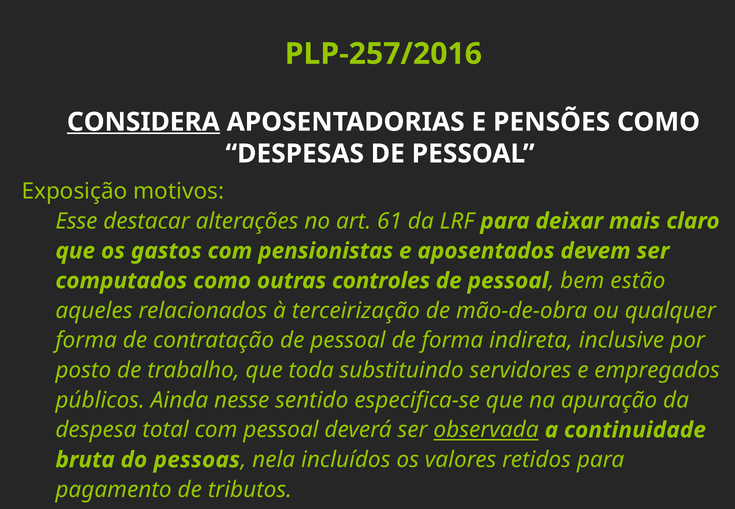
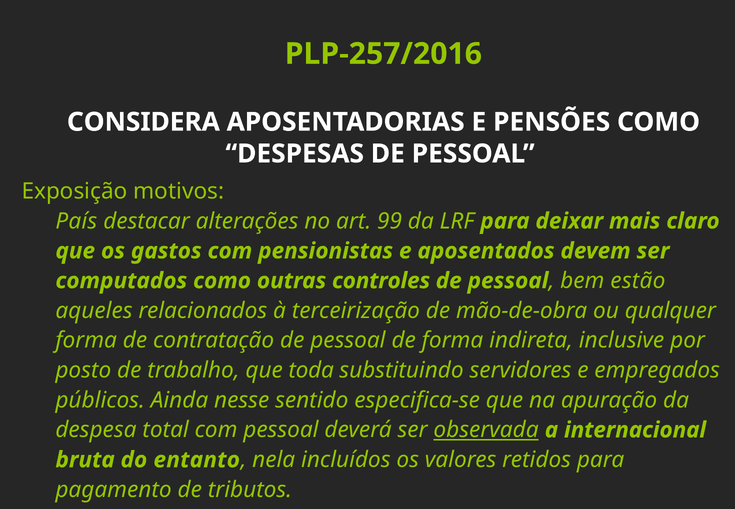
CONSIDERA underline: present -> none
Esse: Esse -> País
61: 61 -> 99
continuidade: continuidade -> internacional
pessoas: pessoas -> entanto
